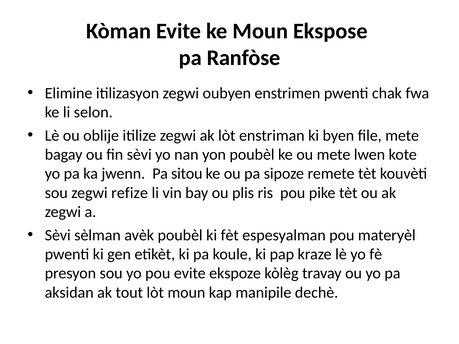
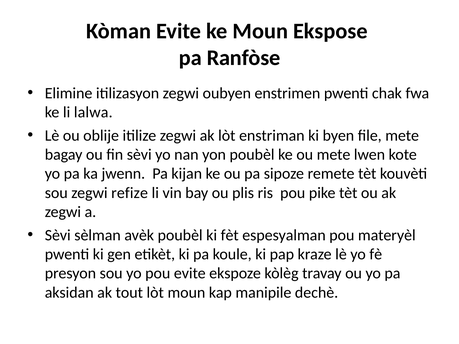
selon: selon -> lalwa
sitou: sitou -> kijan
